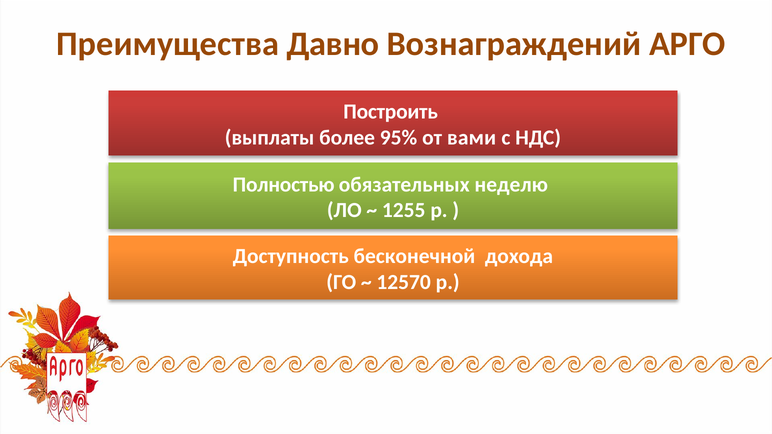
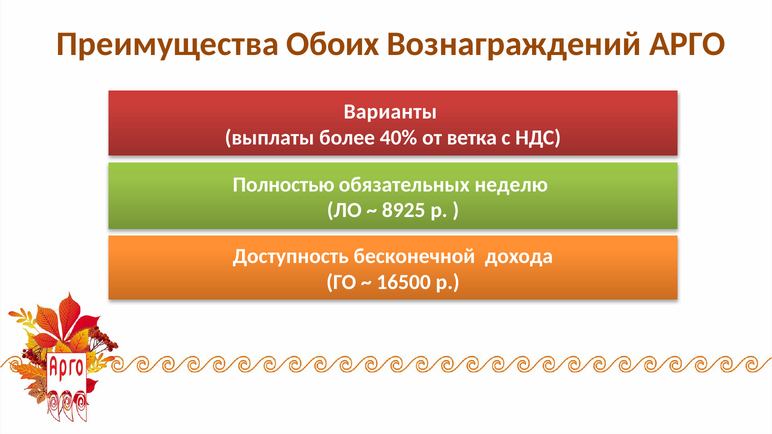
Давно: Давно -> Обоих
Построить: Построить -> Варианты
95%: 95% -> 40%
вами: вами -> ветка
1255: 1255 -> 8925
12570: 12570 -> 16500
